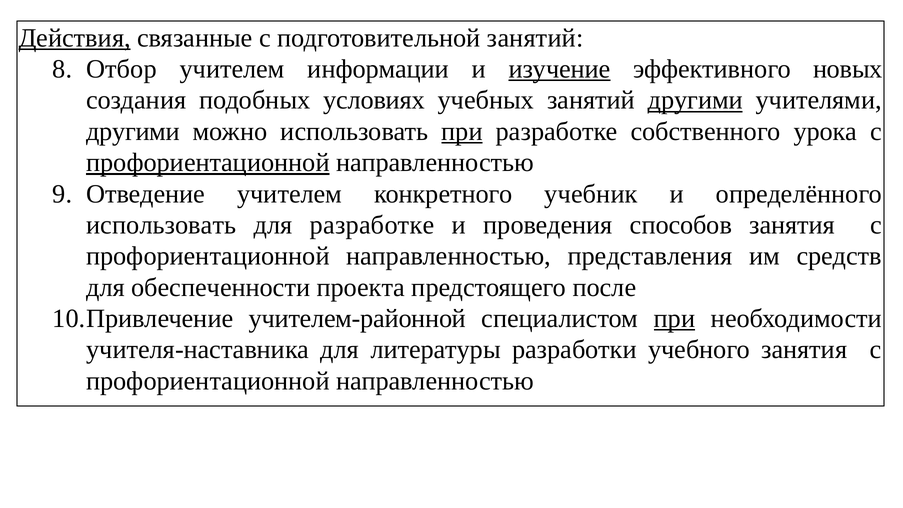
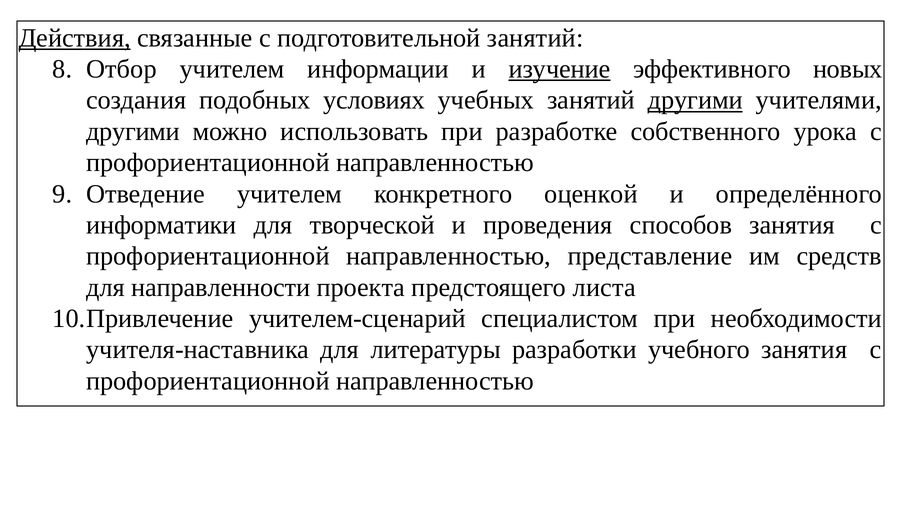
при at (462, 131) underline: present -> none
профориентационной at (208, 163) underline: present -> none
учебник: учебник -> оценкой
использовать at (161, 225): использовать -> информатики
для разработке: разработке -> творческой
представления: представления -> представление
обеспеченности: обеспеченности -> направленности
после: после -> листа
учителем-районной: учителем-районной -> учителем-сценарий
при at (675, 318) underline: present -> none
